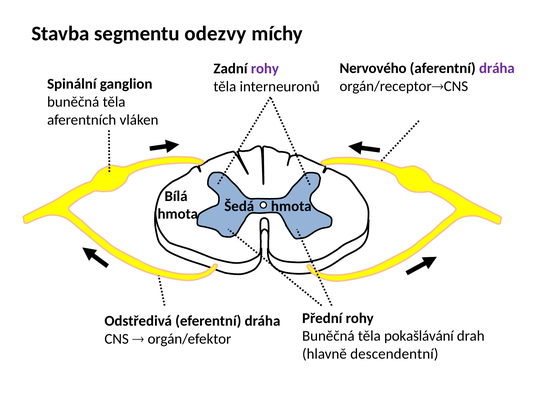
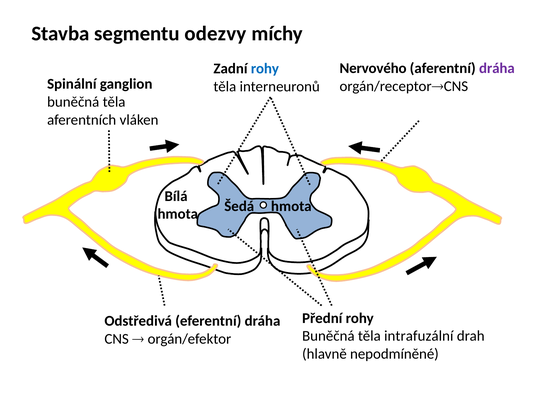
rohy at (265, 69) colour: purple -> blue
pokašlávání: pokašlávání -> intrafuzální
descendentní: descendentní -> nepodmíněné
